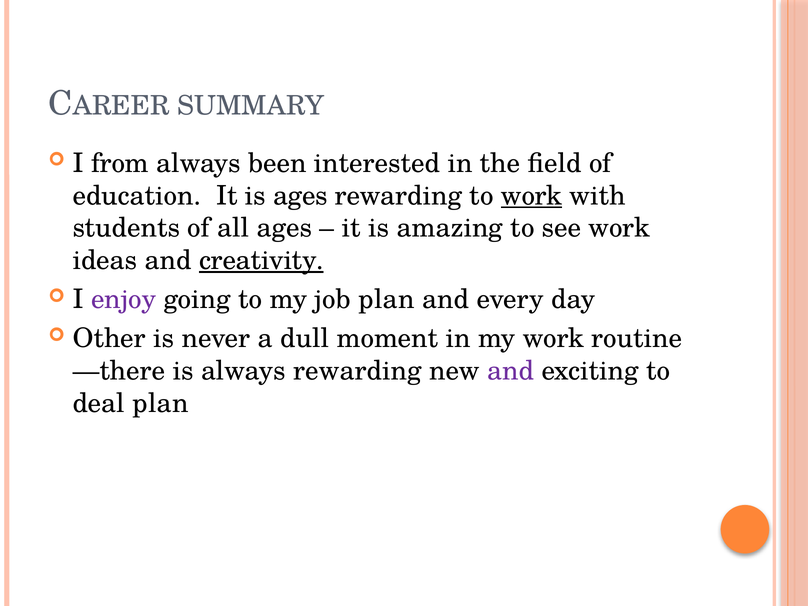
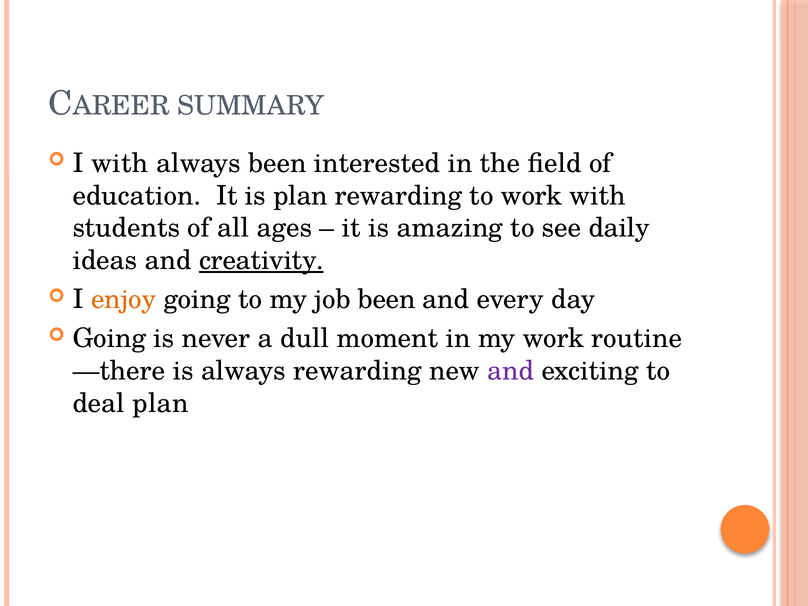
I from: from -> with
is ages: ages -> plan
work at (532, 196) underline: present -> none
see work: work -> daily
enjoy colour: purple -> orange
job plan: plan -> been
Other at (109, 339): Other -> Going
